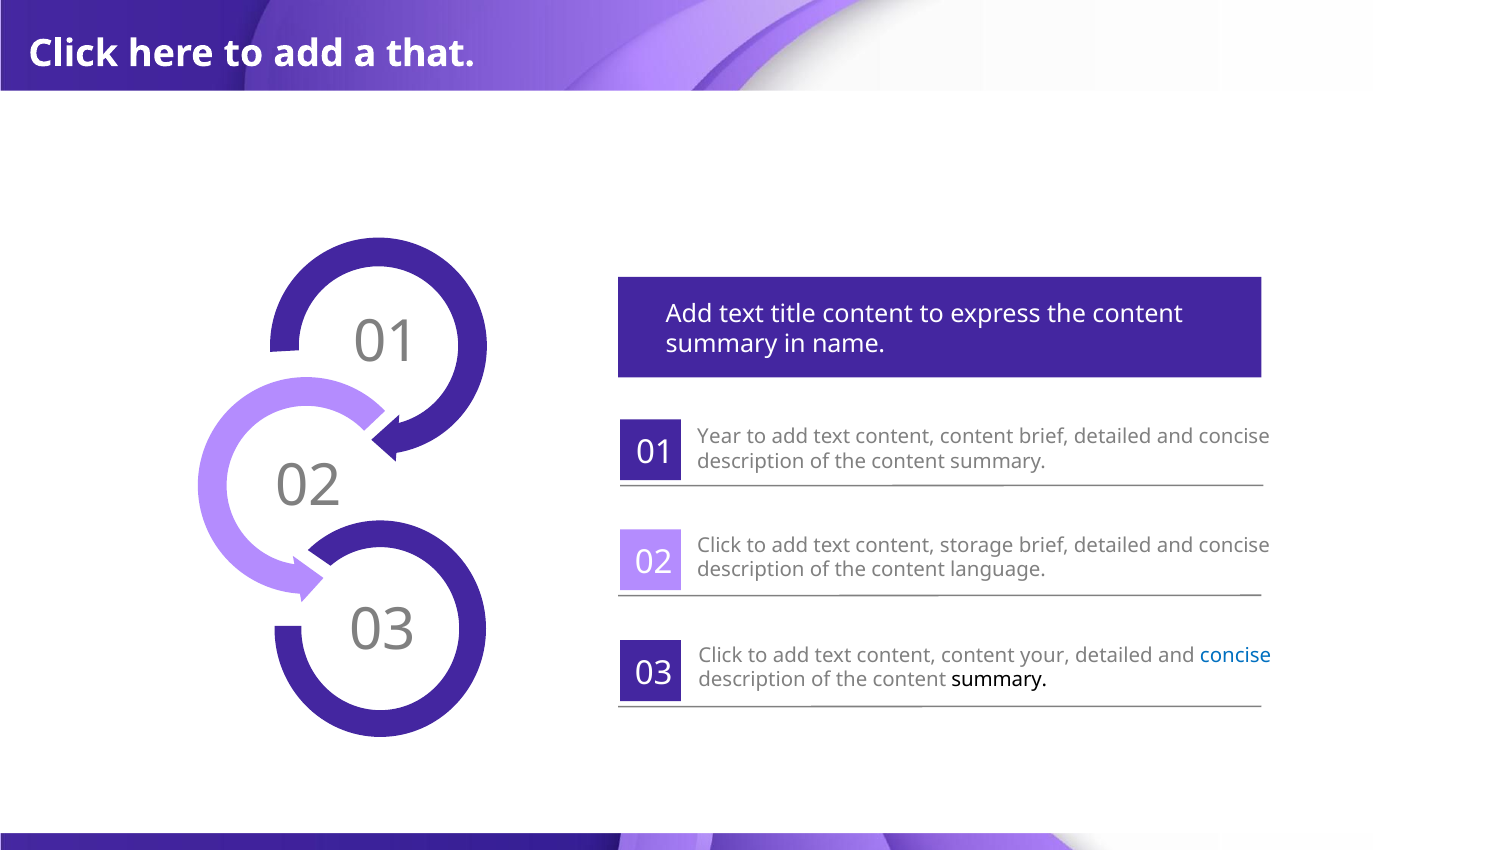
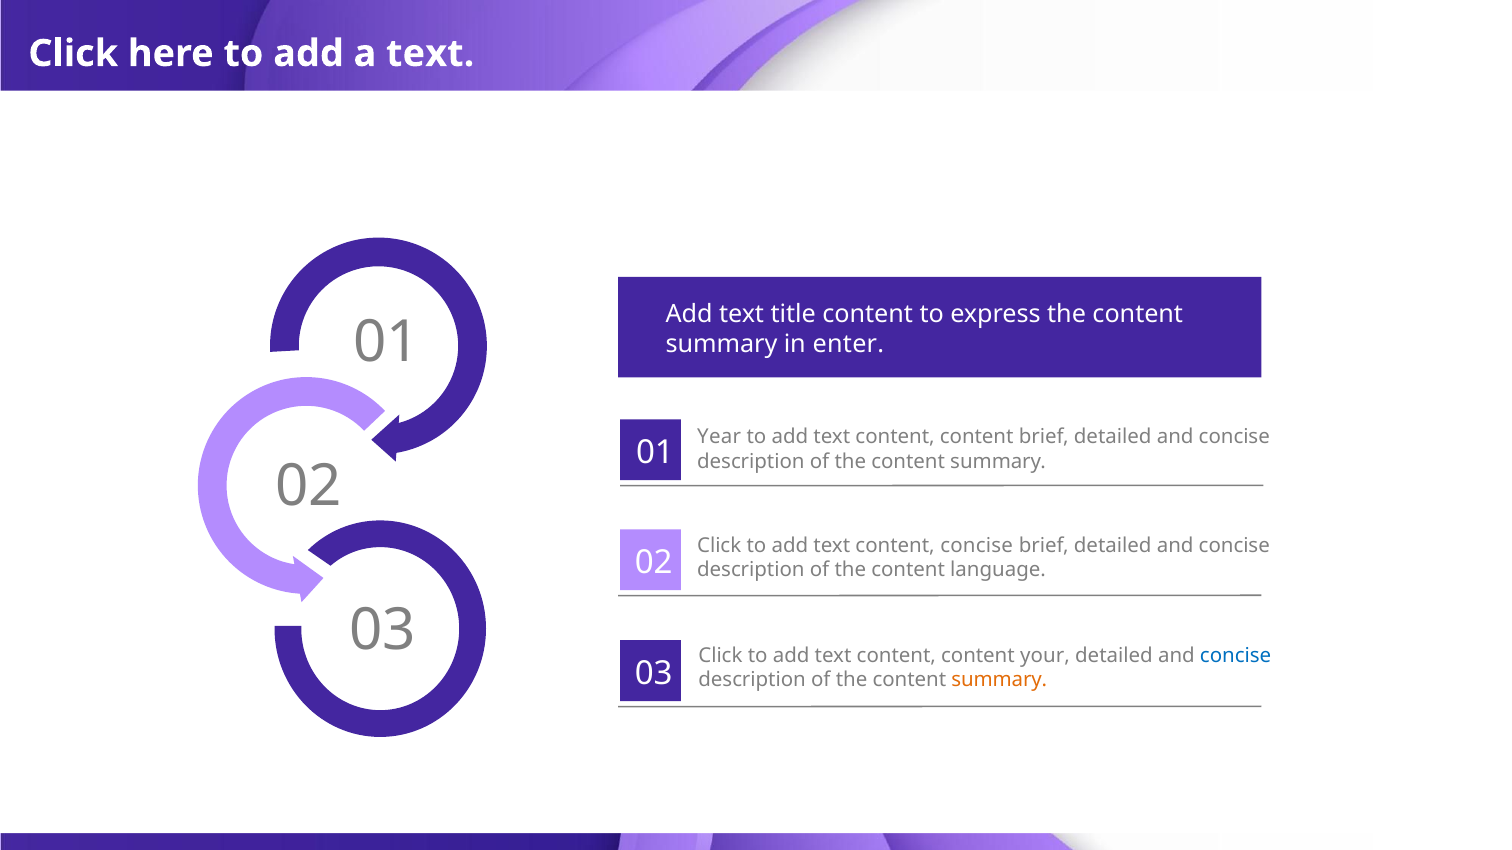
a that: that -> text
name: name -> enter
content storage: storage -> concise
summary at (999, 681) colour: black -> orange
